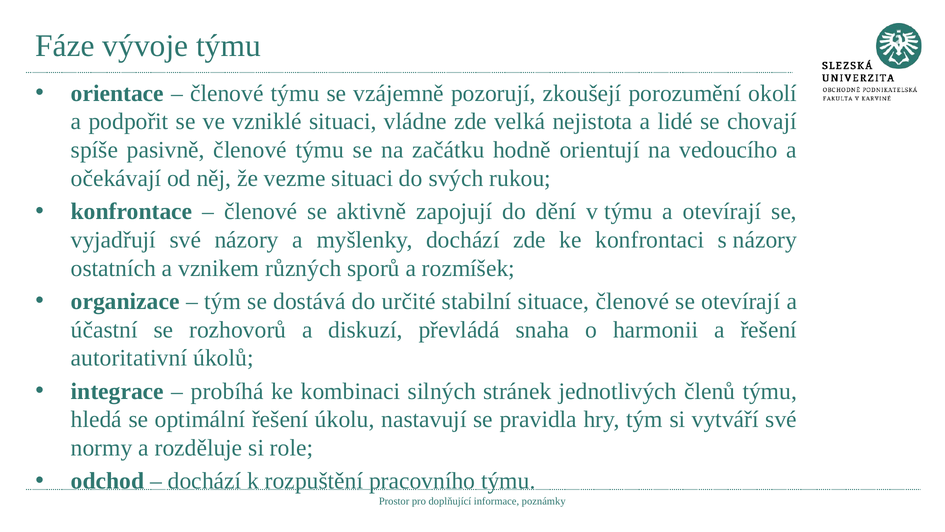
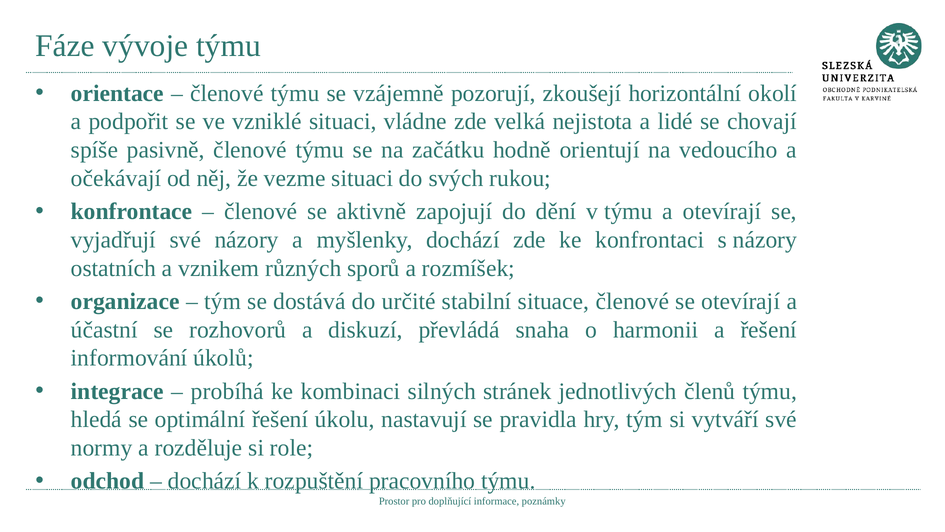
porozumění: porozumění -> horizontální
autoritativní: autoritativní -> informování
